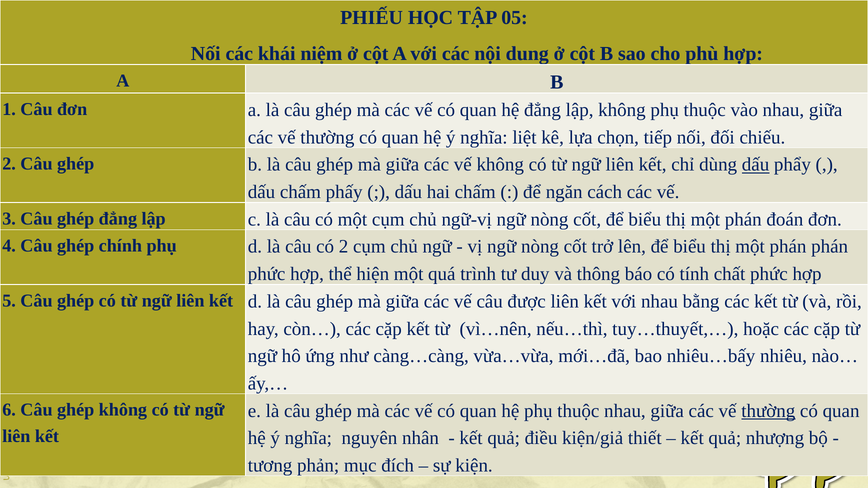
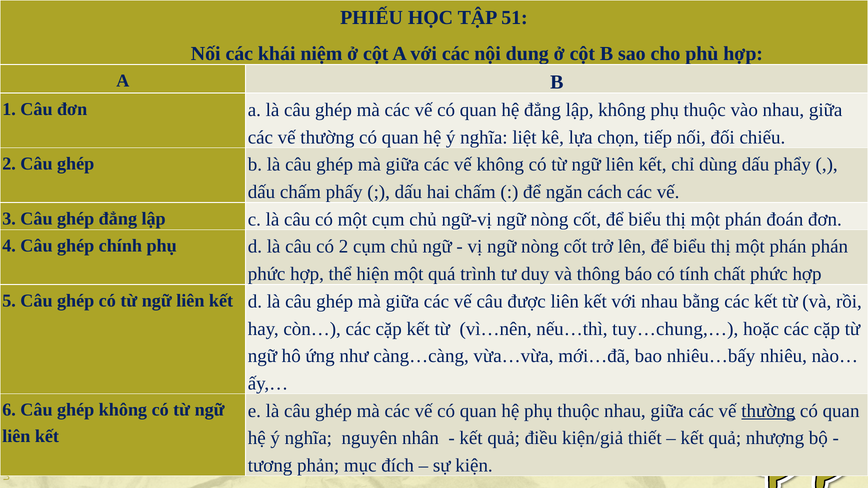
05: 05 -> 51
dấu at (756, 165) underline: present -> none
tuy…thuyết,…: tuy…thuyết,… -> tuy…chung,…
